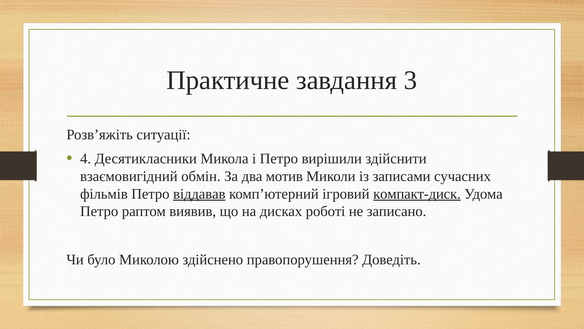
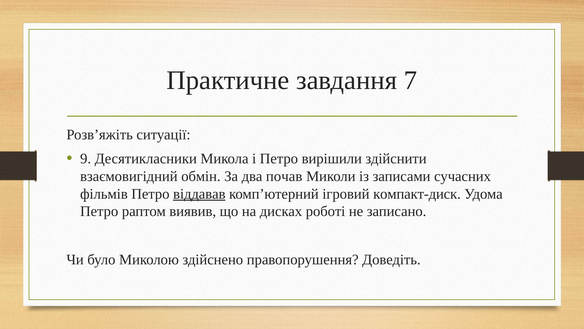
3: 3 -> 7
4: 4 -> 9
мотив: мотив -> почав
компакт-диск underline: present -> none
